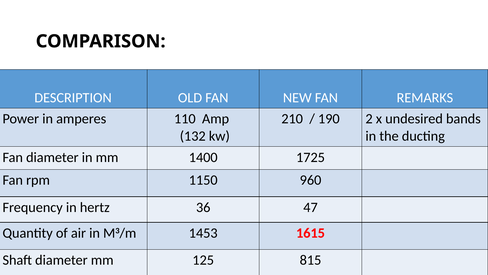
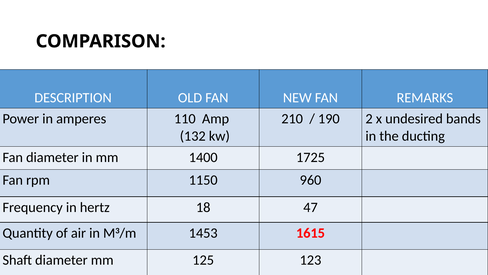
36: 36 -> 18
815: 815 -> 123
